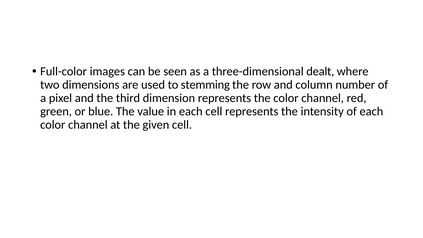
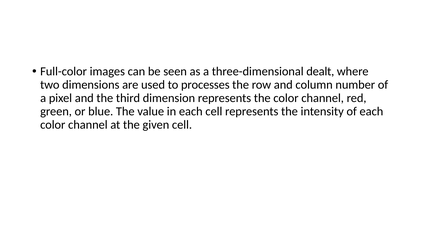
stemming: stemming -> processes
